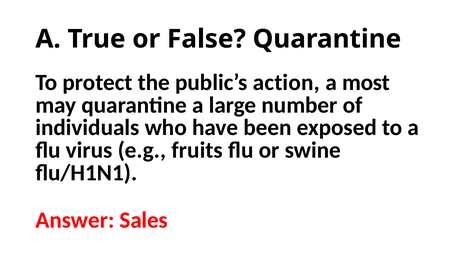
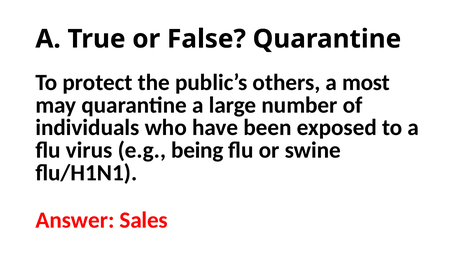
action: action -> others
fruits: fruits -> being
